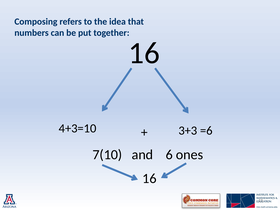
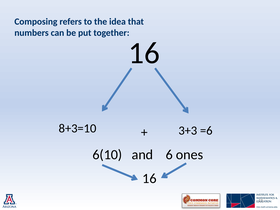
4+3=10: 4+3=10 -> 8+3=10
7(10: 7(10 -> 6(10
